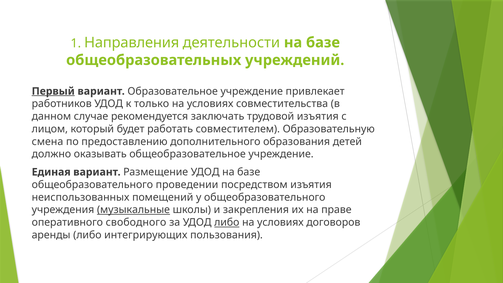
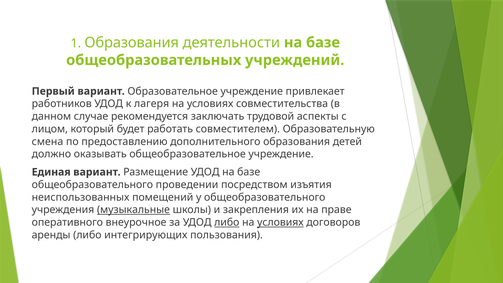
1 Направления: Направления -> Образования
Первый underline: present -> none
только: только -> лагеря
трудовой изъятия: изъятия -> аспекты
свободного: свободного -> внеурочное
условиях at (280, 222) underline: none -> present
